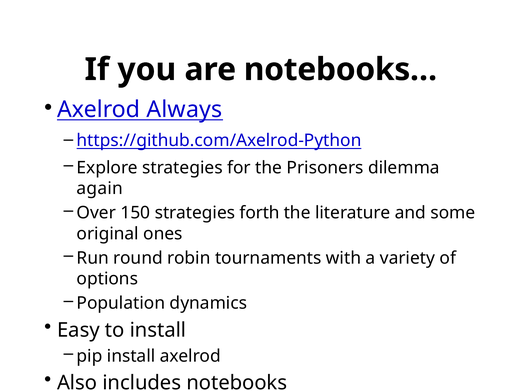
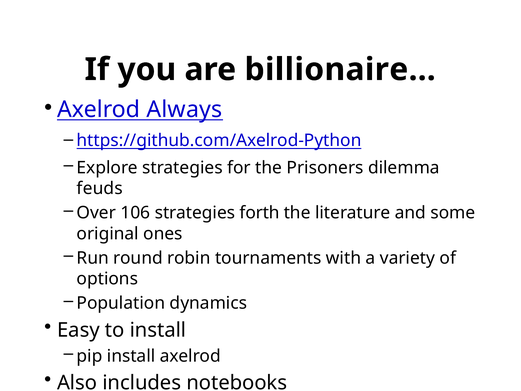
notebooks…: notebooks… -> billionaire…
again: again -> feuds
150: 150 -> 106
